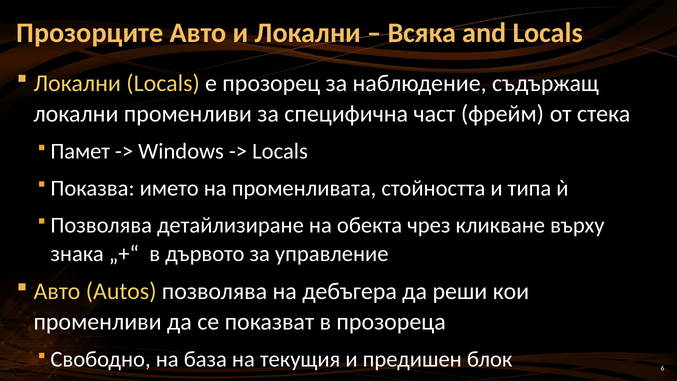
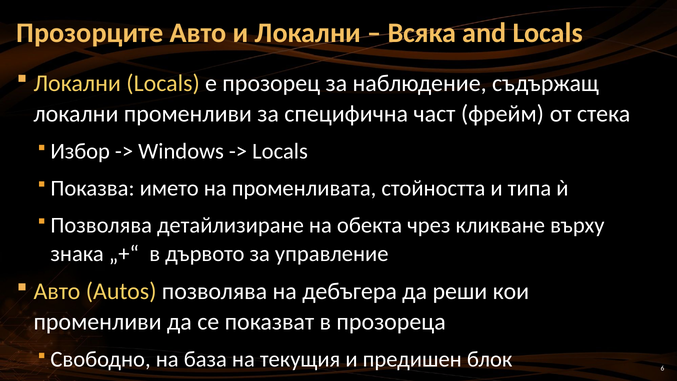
Памет: Памет -> Избор
